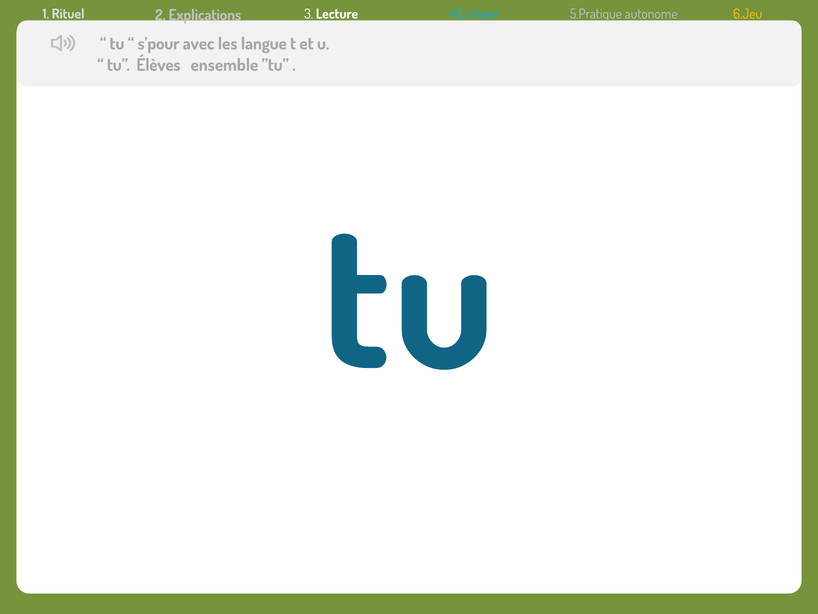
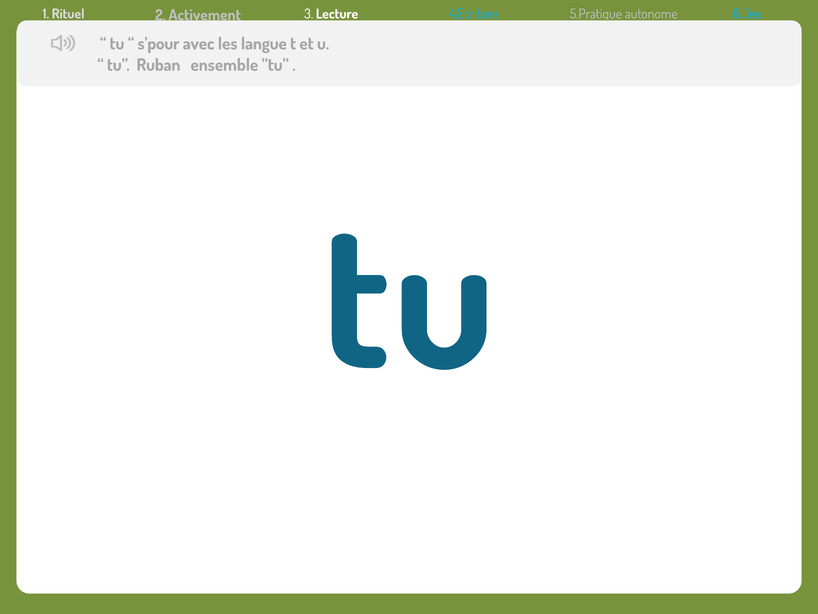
Explications: Explications -> Activement
6.Jeu colour: yellow -> light blue
Élèves: Élèves -> Ruban
